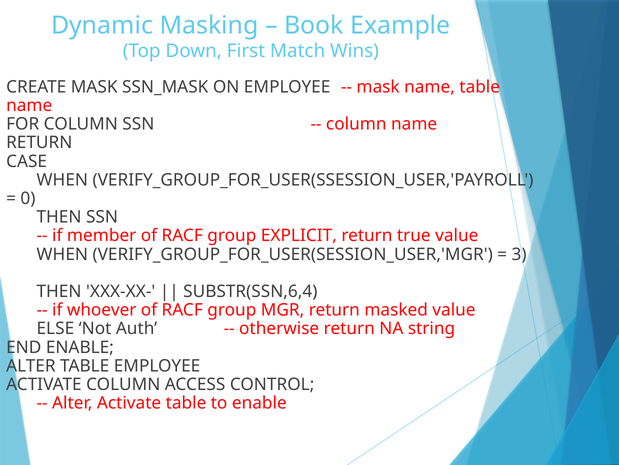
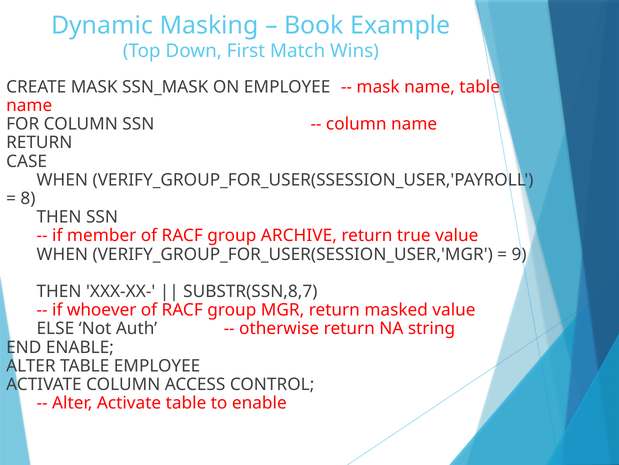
0: 0 -> 8
EXPLICIT: EXPLICIT -> ARCHIVE
3: 3 -> 9
SUBSTR(SSN,6,4: SUBSTR(SSN,6,4 -> SUBSTR(SSN,8,7
